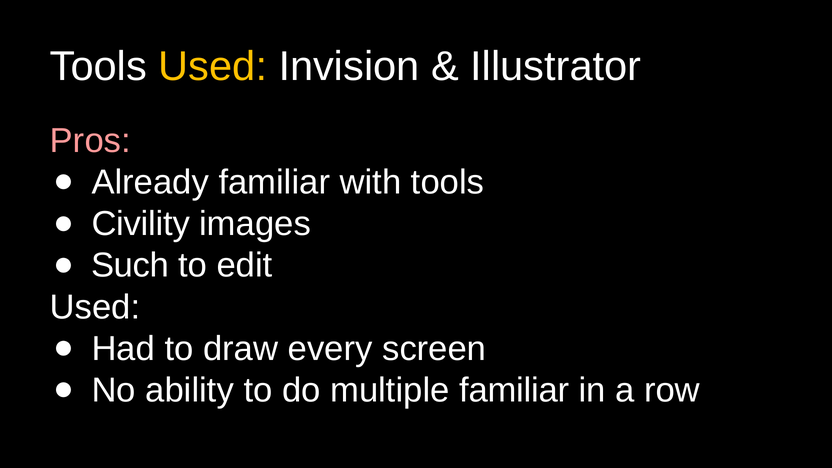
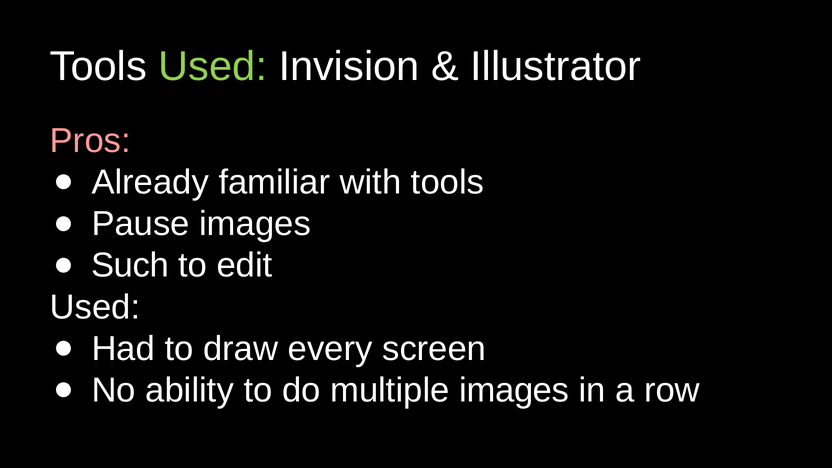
Used at (213, 66) colour: yellow -> light green
Civility: Civility -> Pause
multiple familiar: familiar -> images
